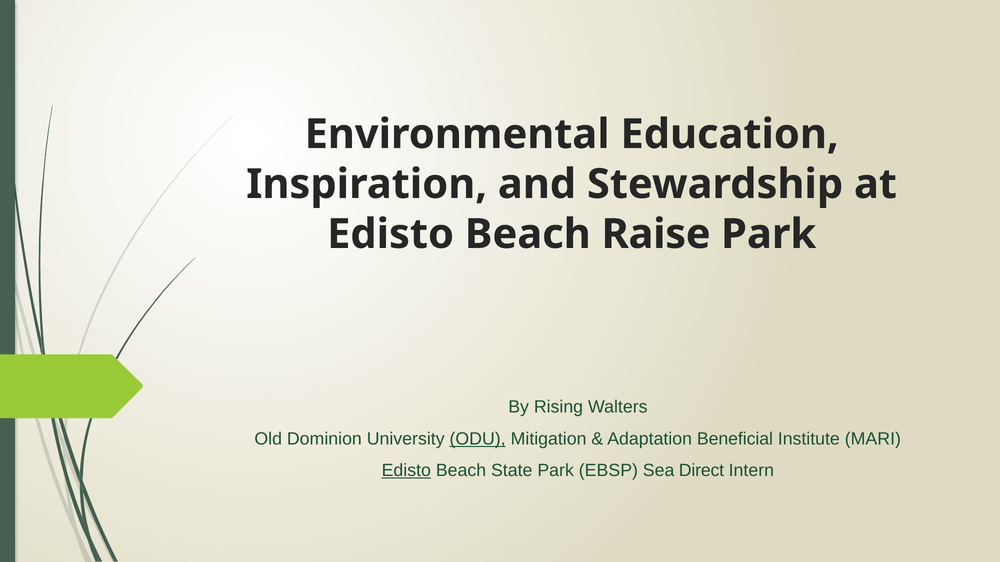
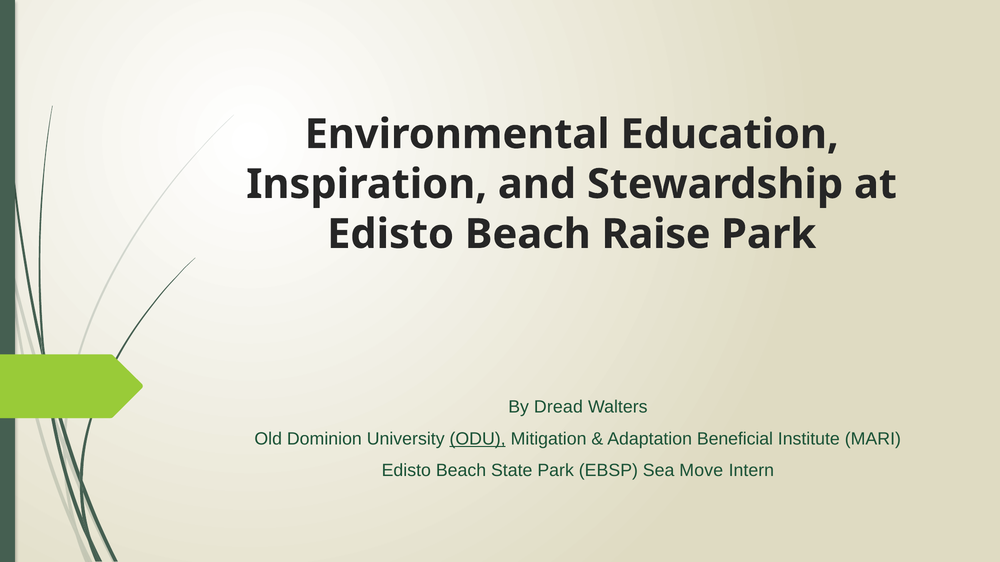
Rising: Rising -> Dread
Edisto at (406, 471) underline: present -> none
Direct: Direct -> Move
